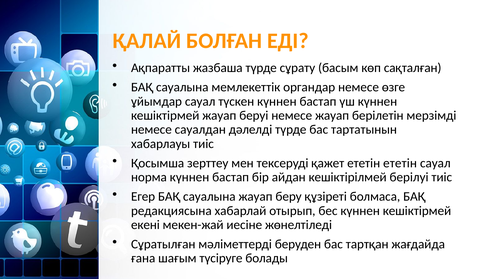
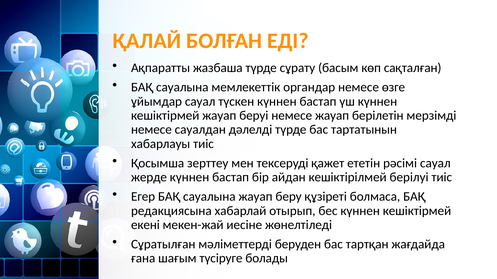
ететін ететін: ететін -> рәсімі
норма: норма -> жерде
